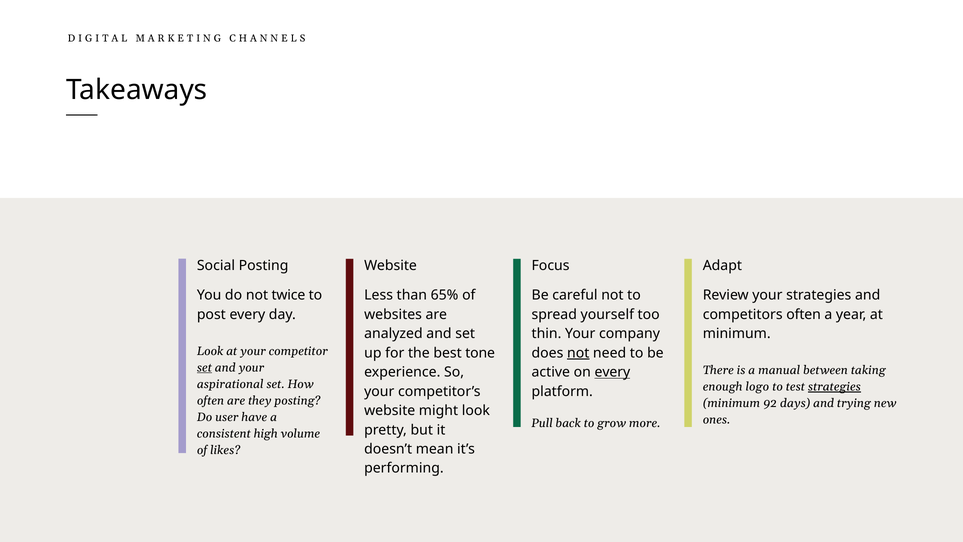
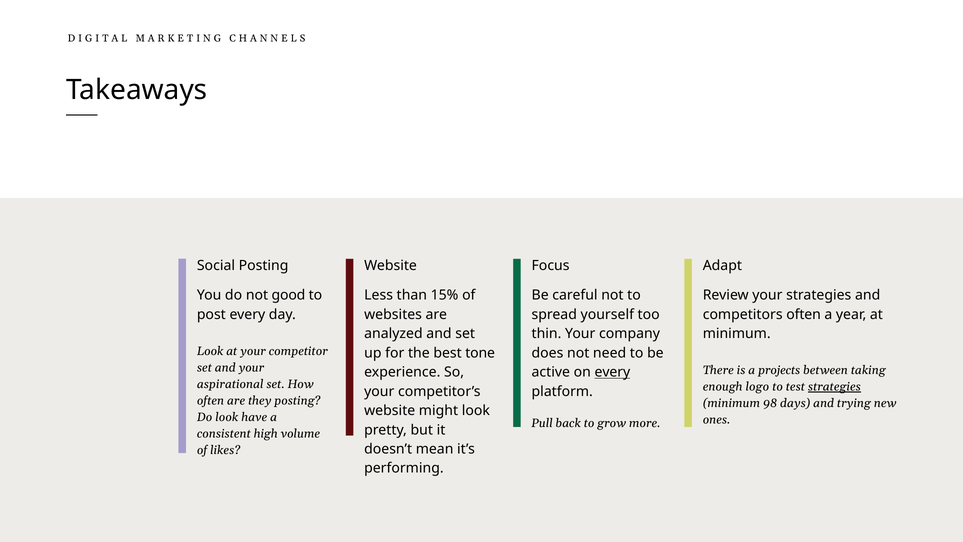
twice: twice -> good
65%: 65% -> 15%
not at (578, 353) underline: present -> none
set at (204, 367) underline: present -> none
manual: manual -> projects
92: 92 -> 98
Do user: user -> look
